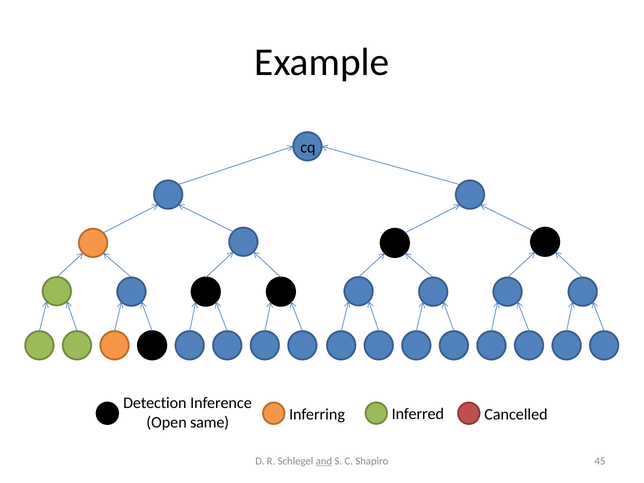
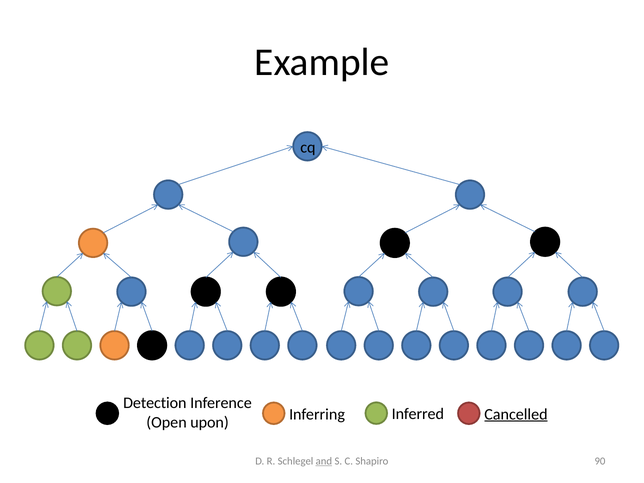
Cancelled underline: none -> present
same: same -> upon
45: 45 -> 90
